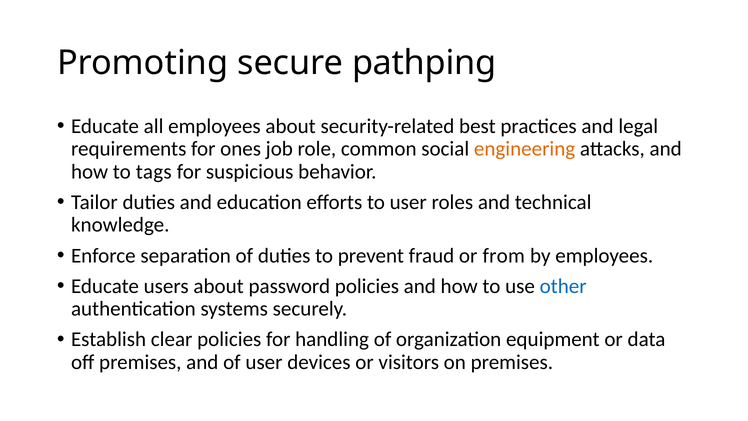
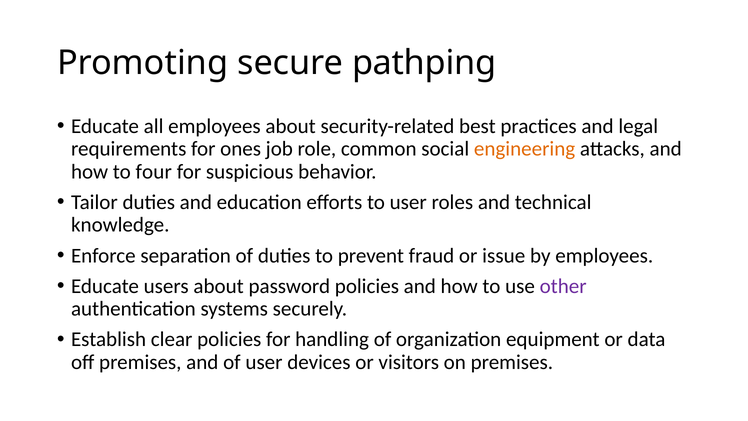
tags: tags -> four
from: from -> issue
other colour: blue -> purple
